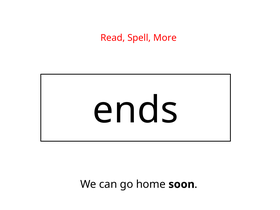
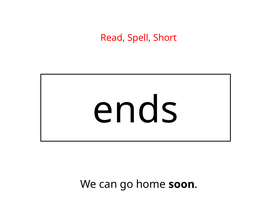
More: More -> Short
